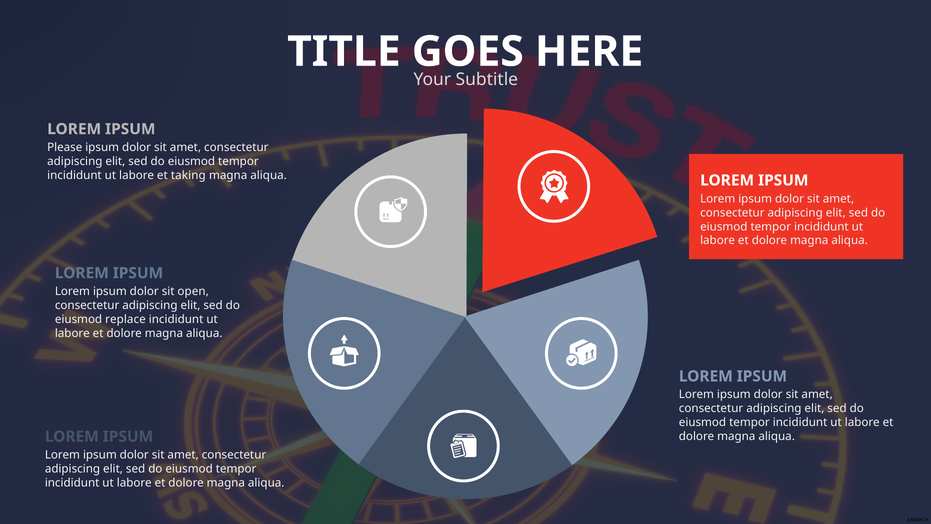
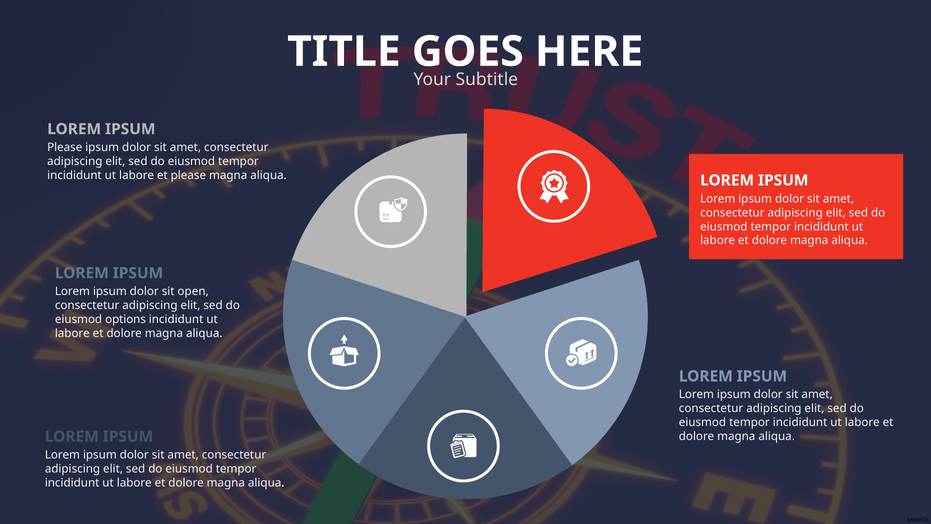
et taking: taking -> please
replace: replace -> options
